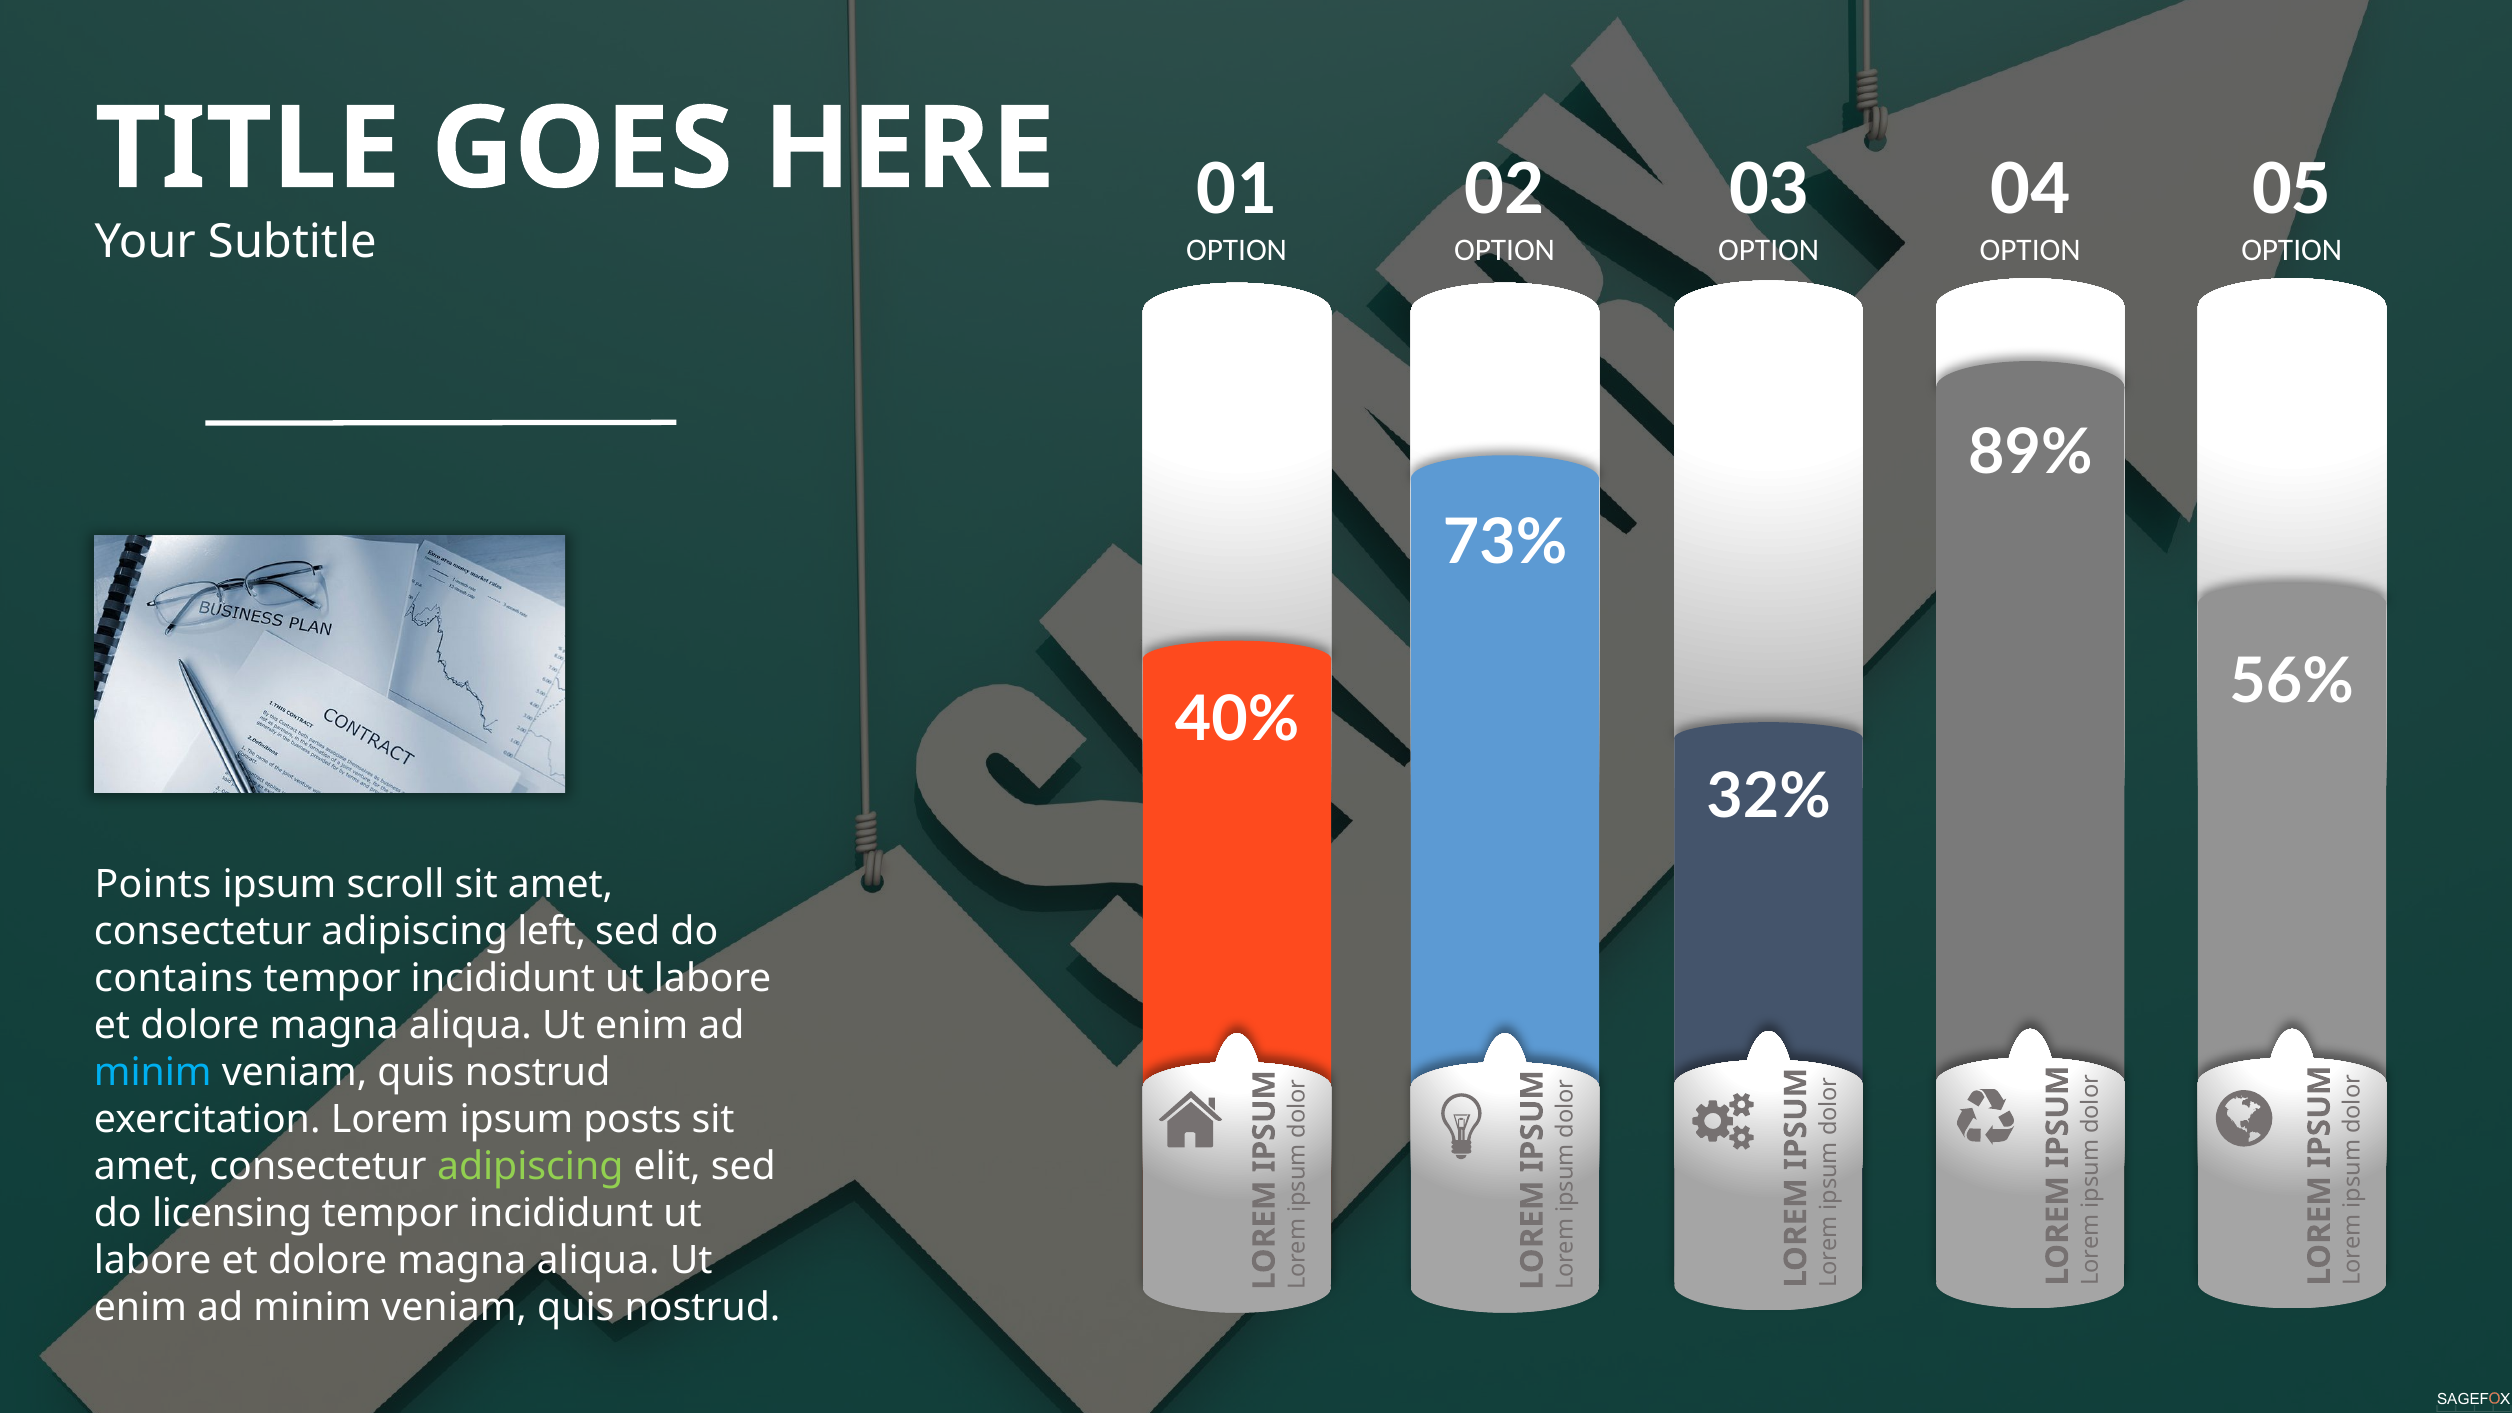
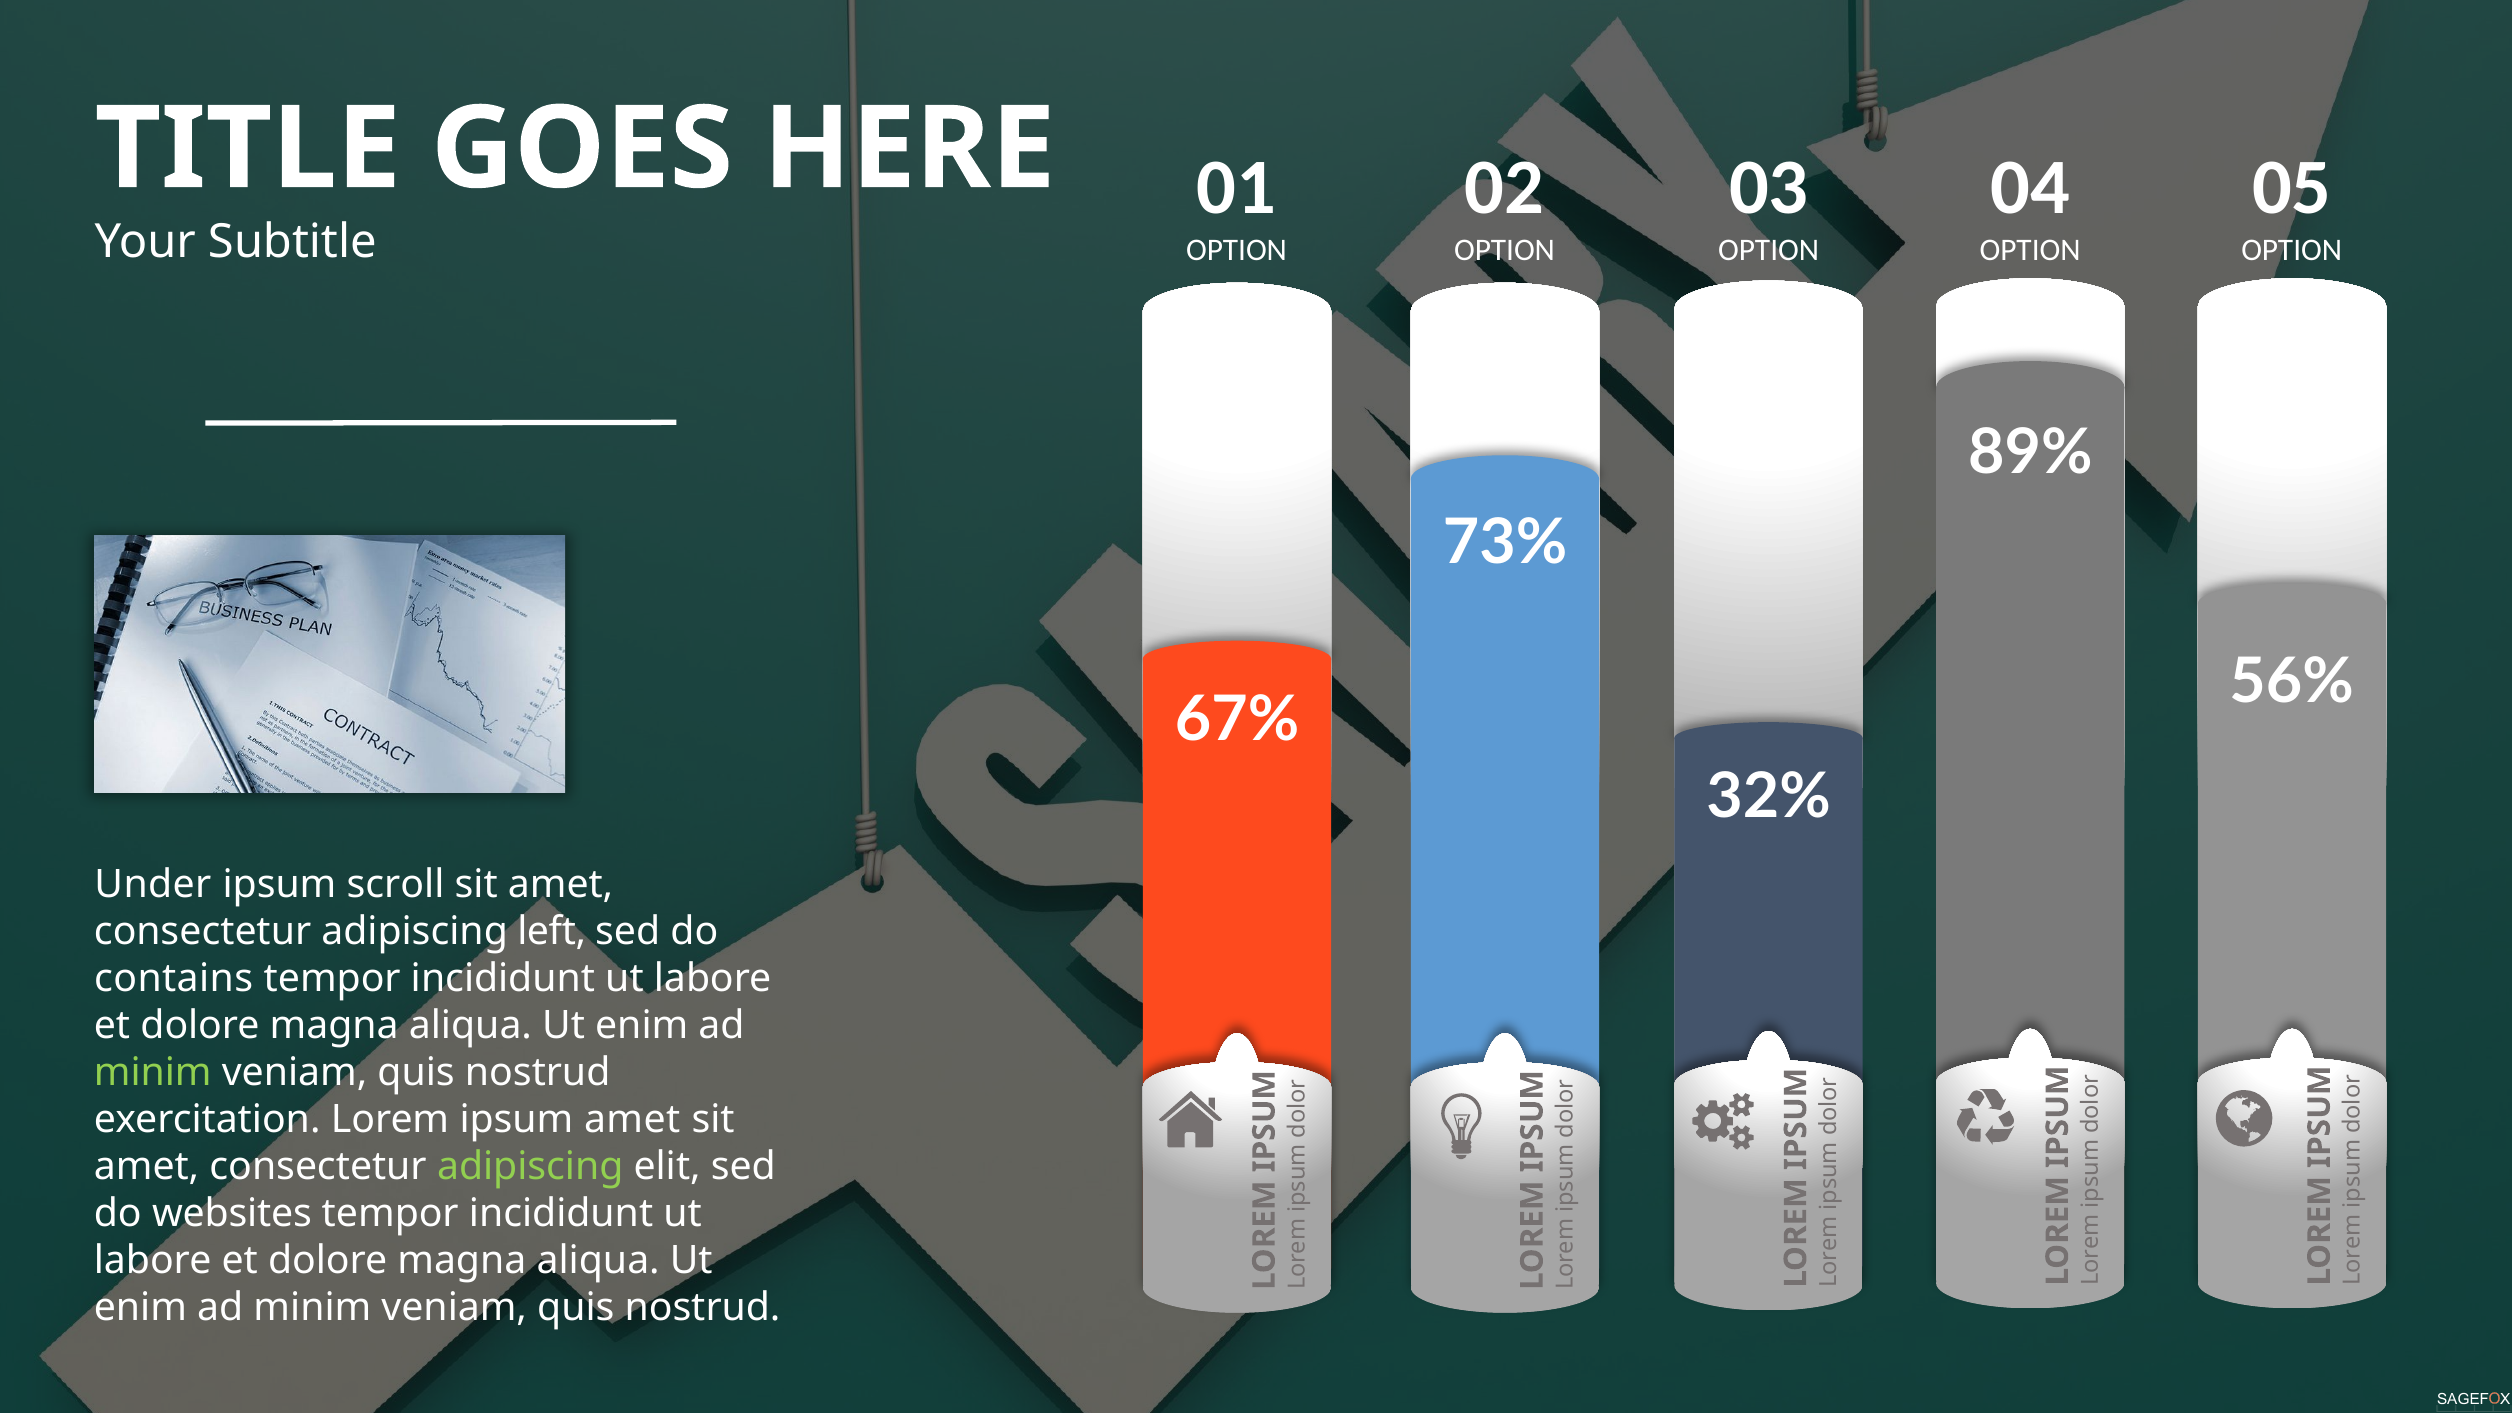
40%: 40% -> 67%
Points: Points -> Under
minim at (153, 1072) colour: light blue -> light green
ipsum posts: posts -> amet
licensing: licensing -> websites
